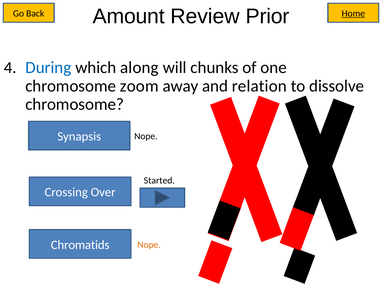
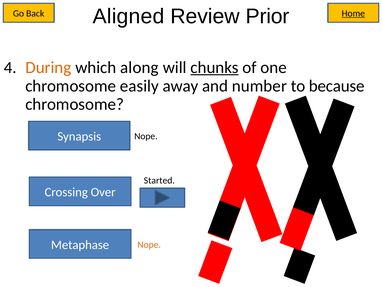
Amount: Amount -> Aligned
During colour: blue -> orange
chunks underline: none -> present
zoom: zoom -> easily
relation: relation -> number
dissolve: dissolve -> because
Chromatids: Chromatids -> Metaphase
